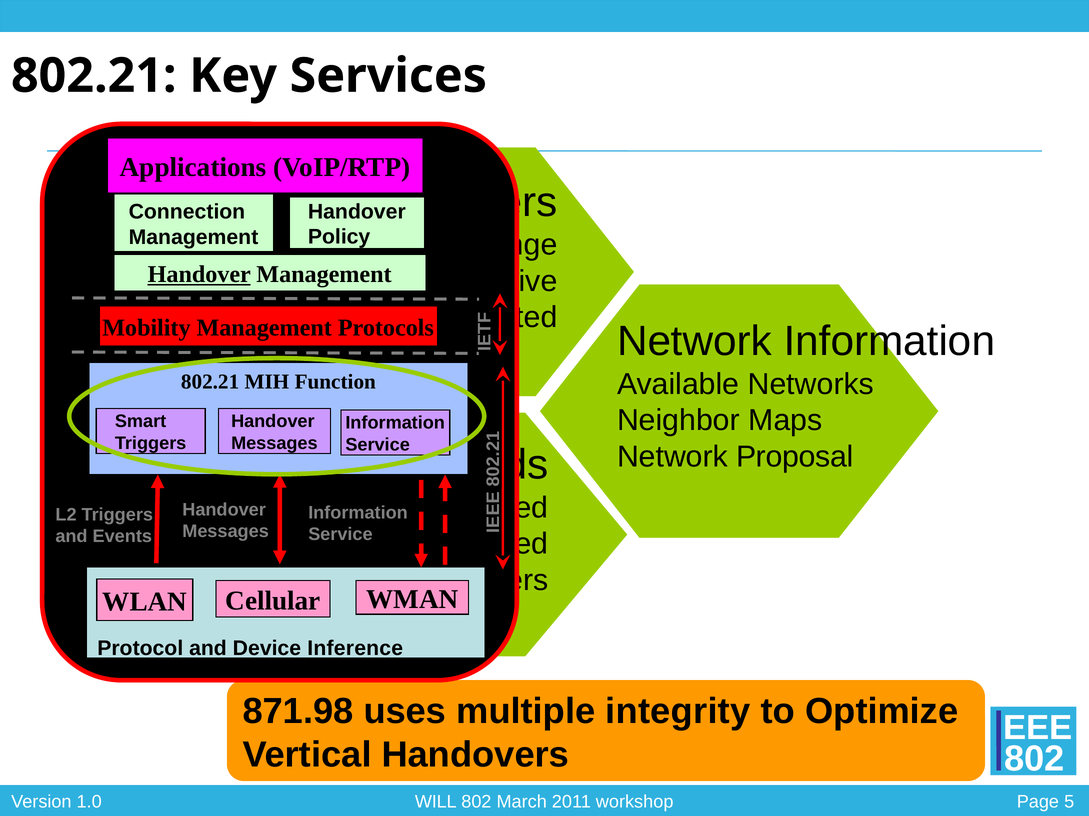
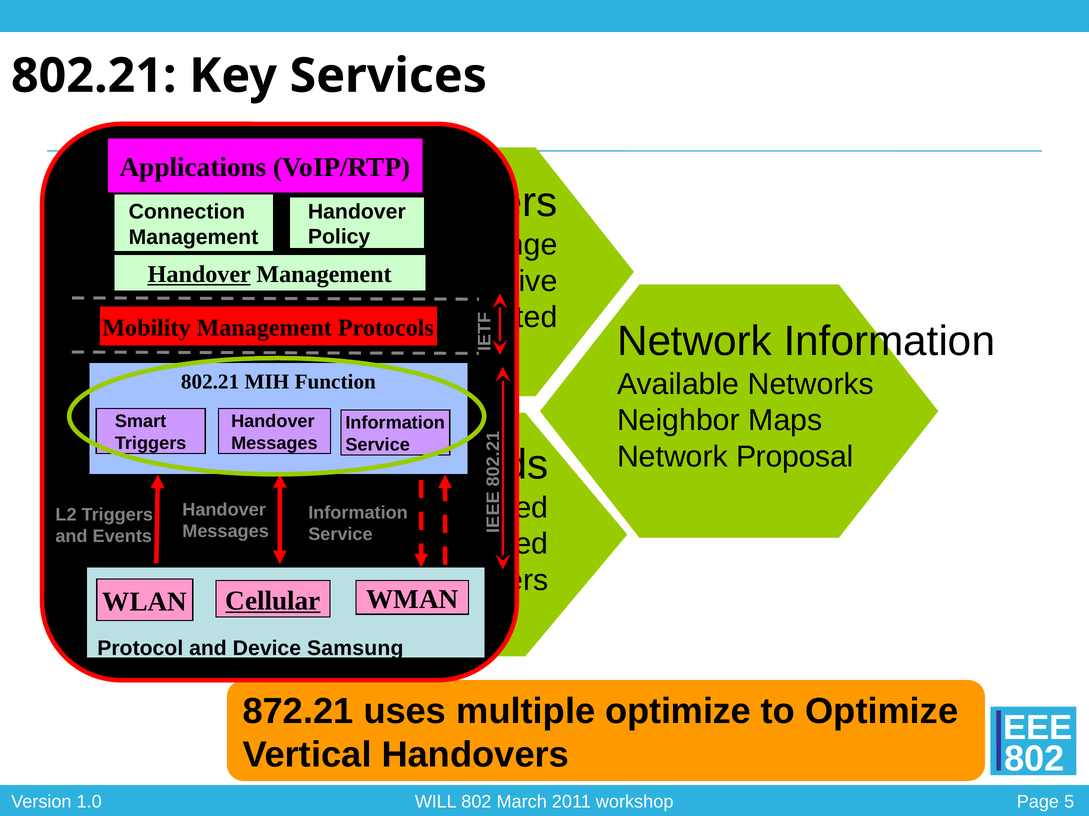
Cellular underline: none -> present
Inference: Inference -> Samsung
871.98: 871.98 -> 872.21
multiple integrity: integrity -> optimize
